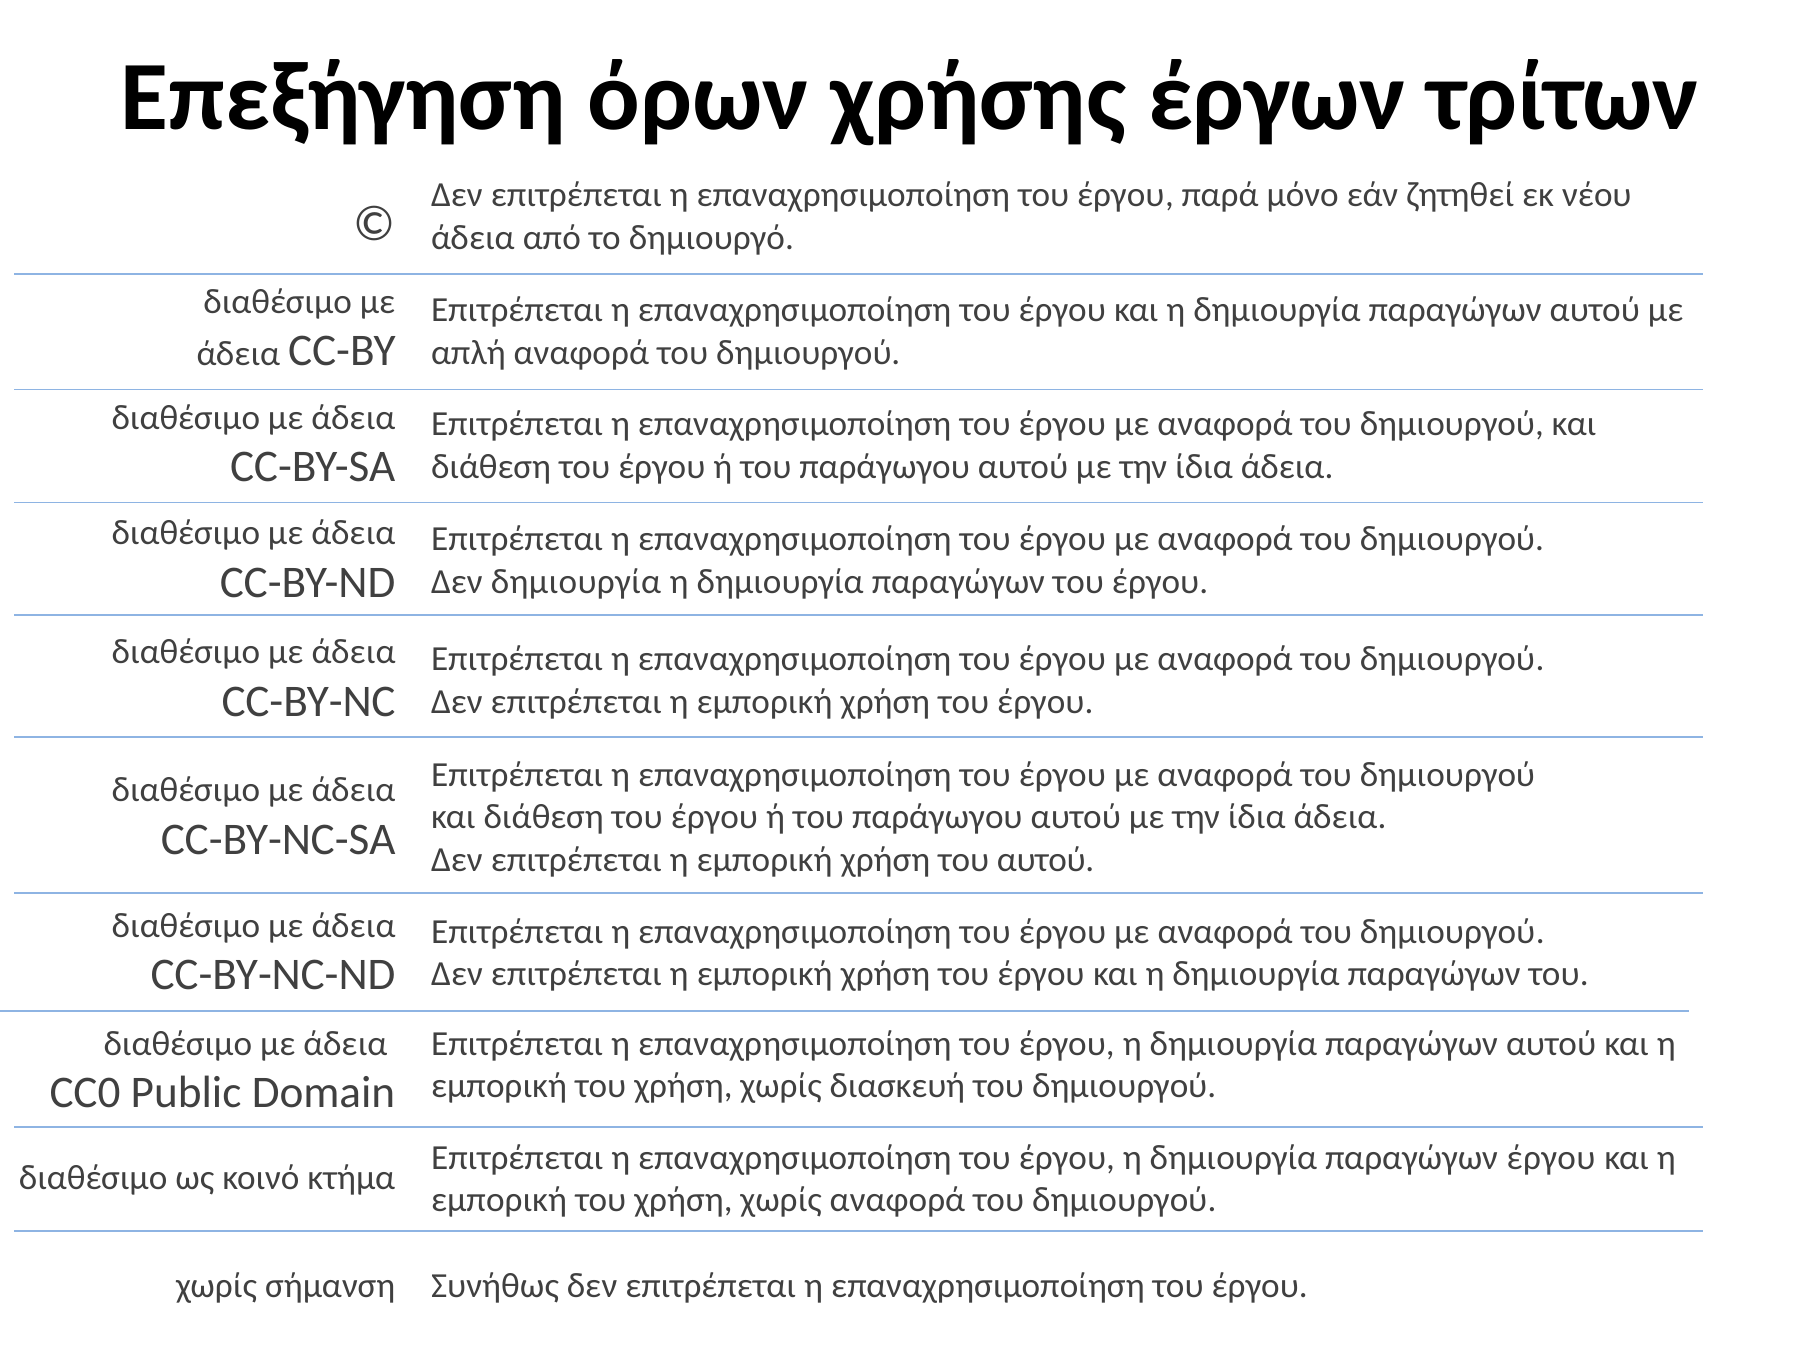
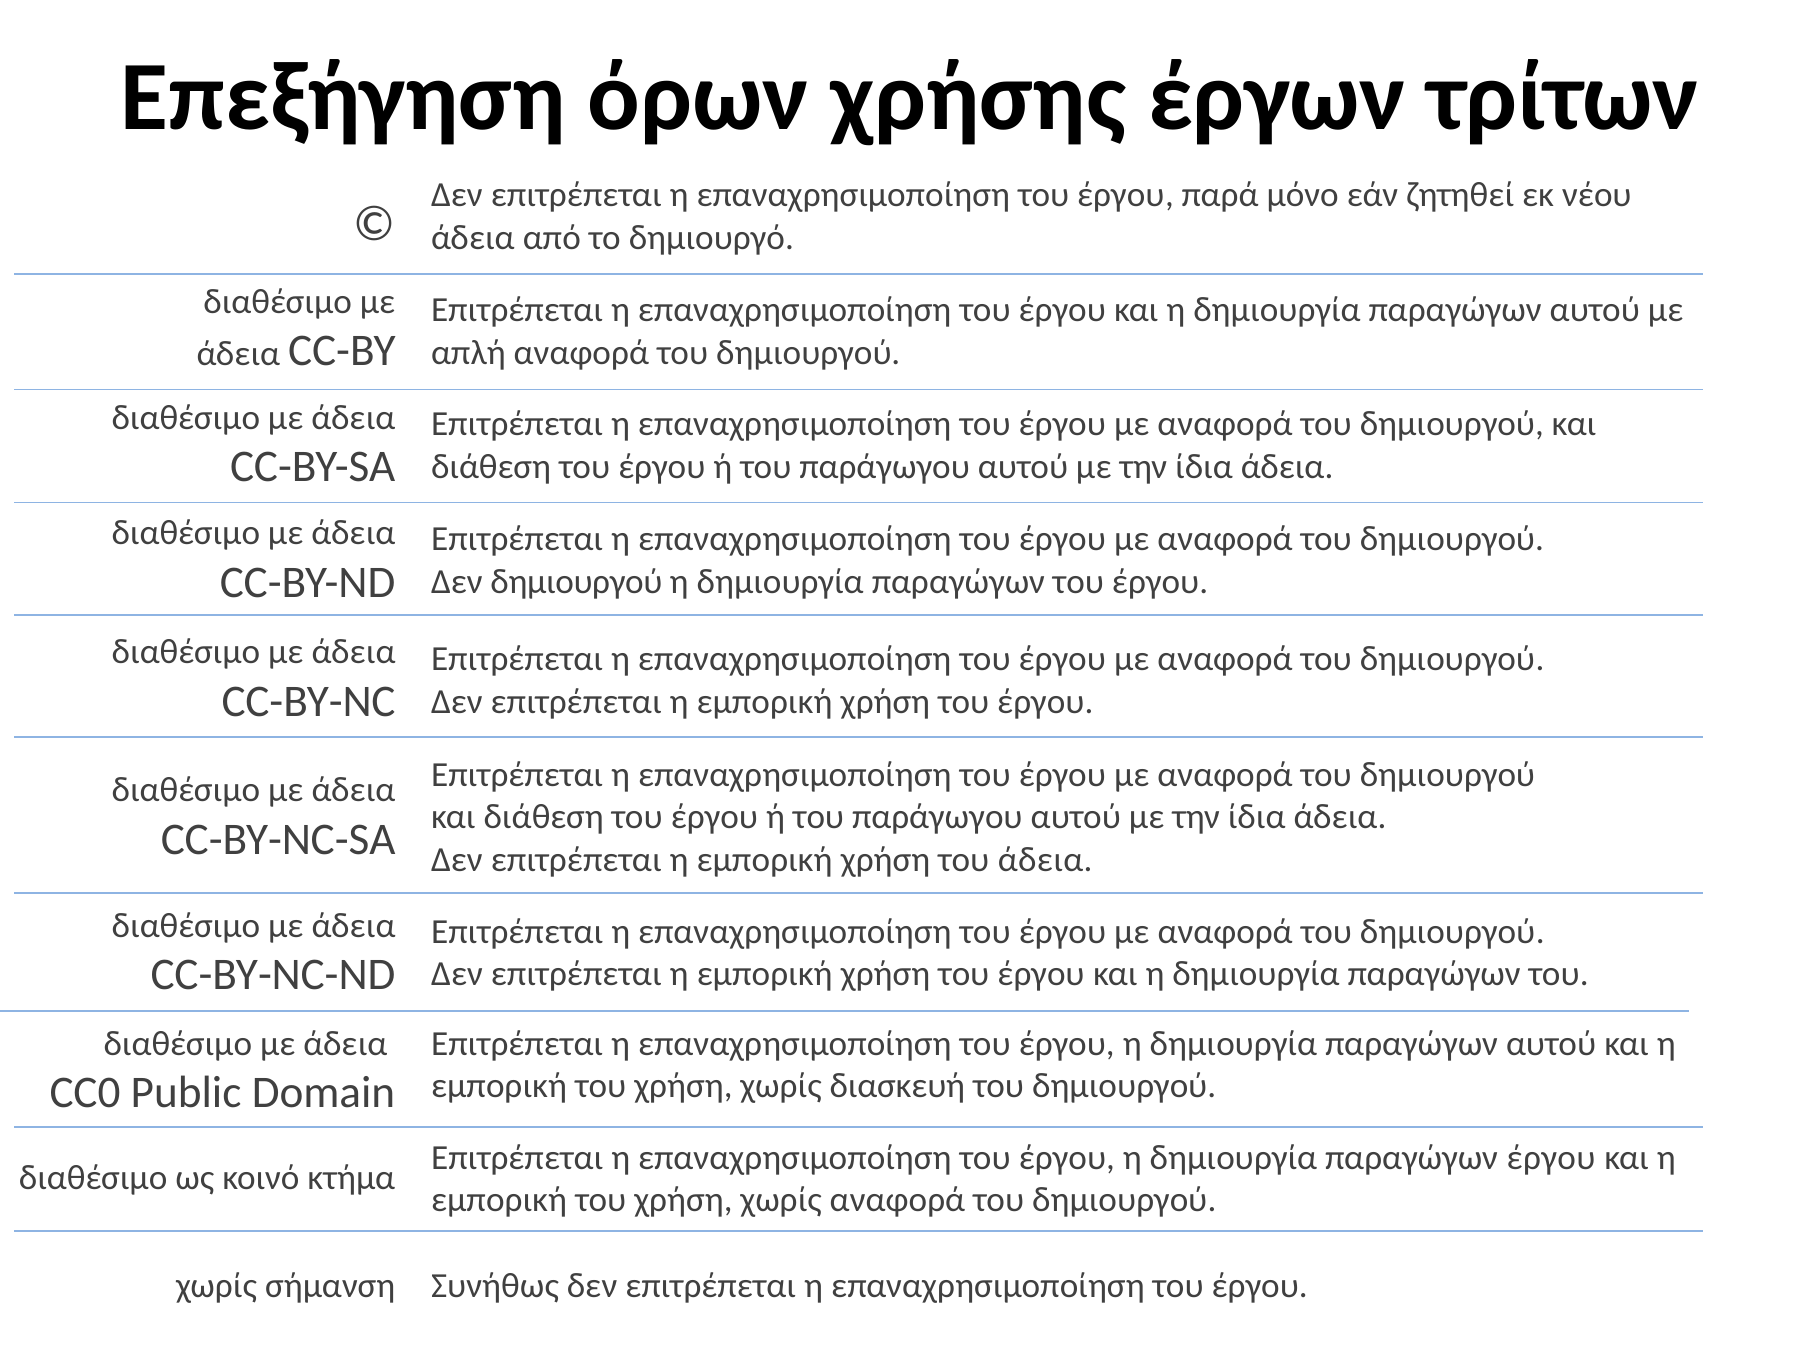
Δεν δημιουργία: δημιουργία -> δημιουργού
του αυτού: αυτού -> άδεια
